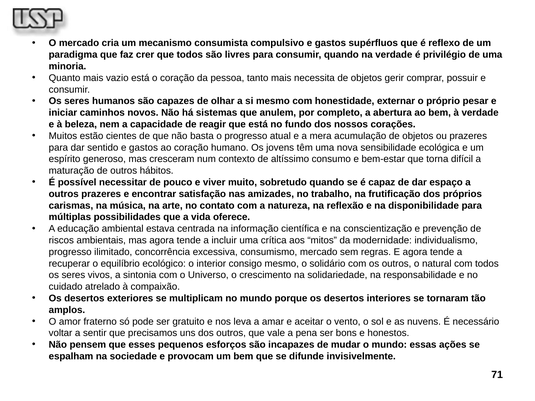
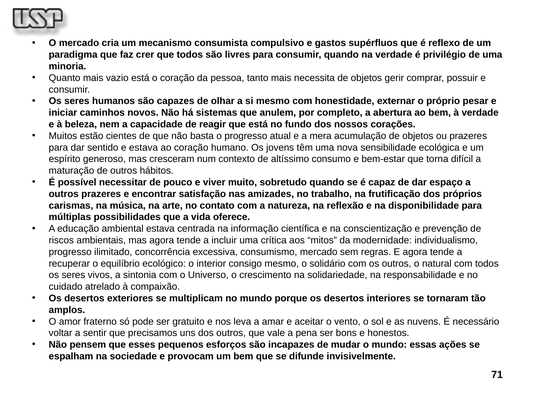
sentido e gastos: gastos -> estava
